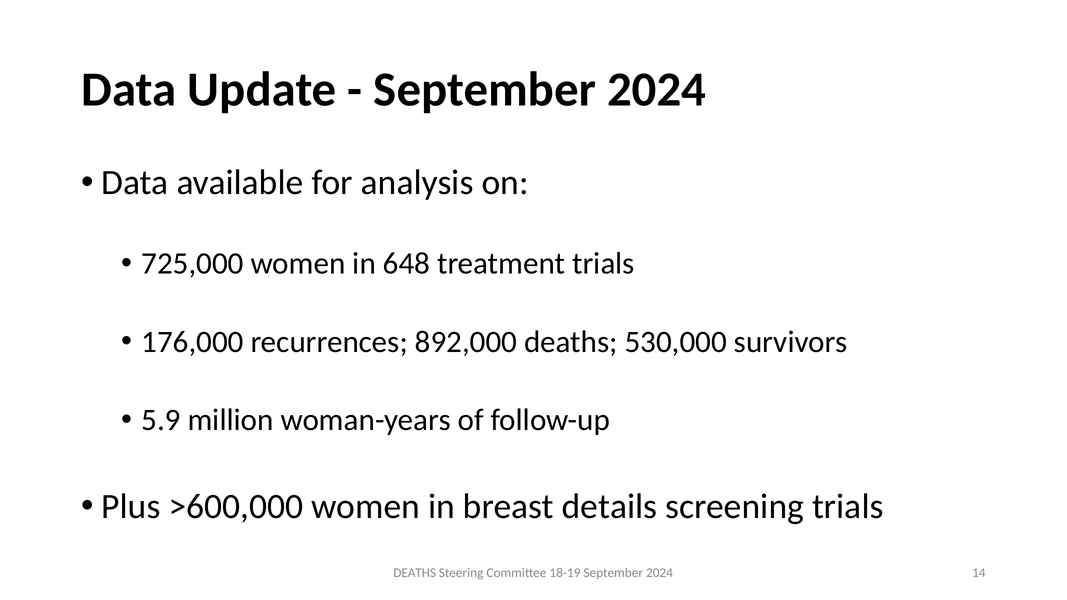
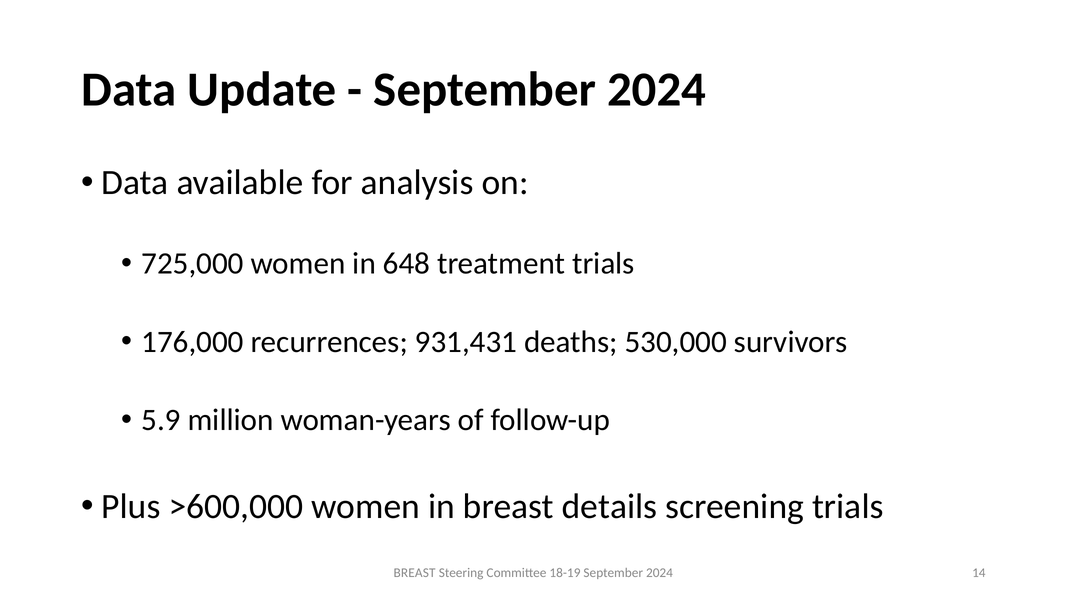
892,000: 892,000 -> 931,431
DEATHS at (415, 573): DEATHS -> BREAST
